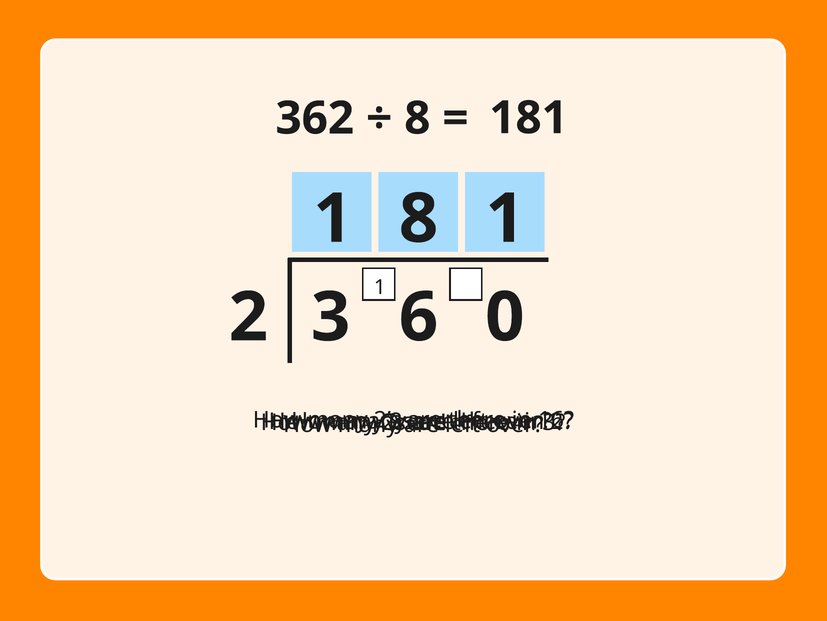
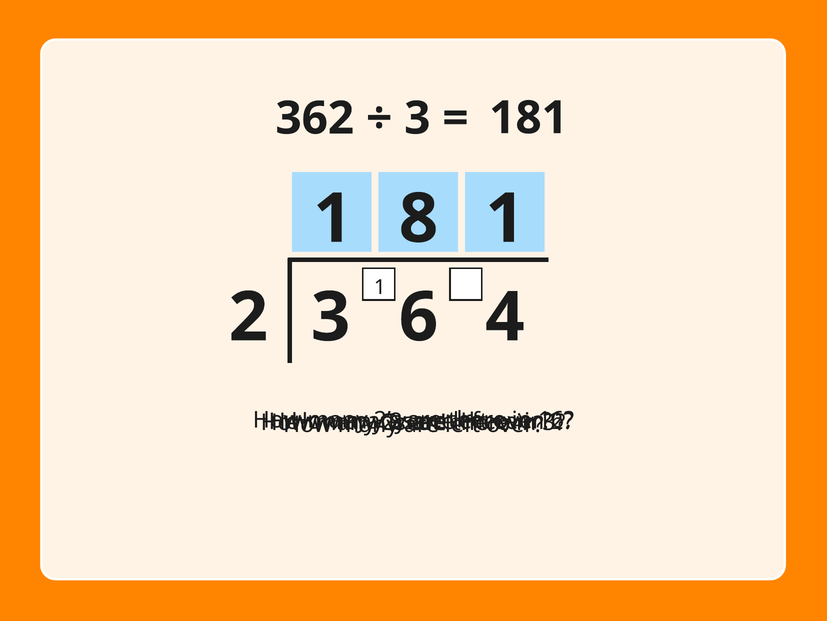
8 at (417, 118): 8 -> 3
0: 0 -> 4
